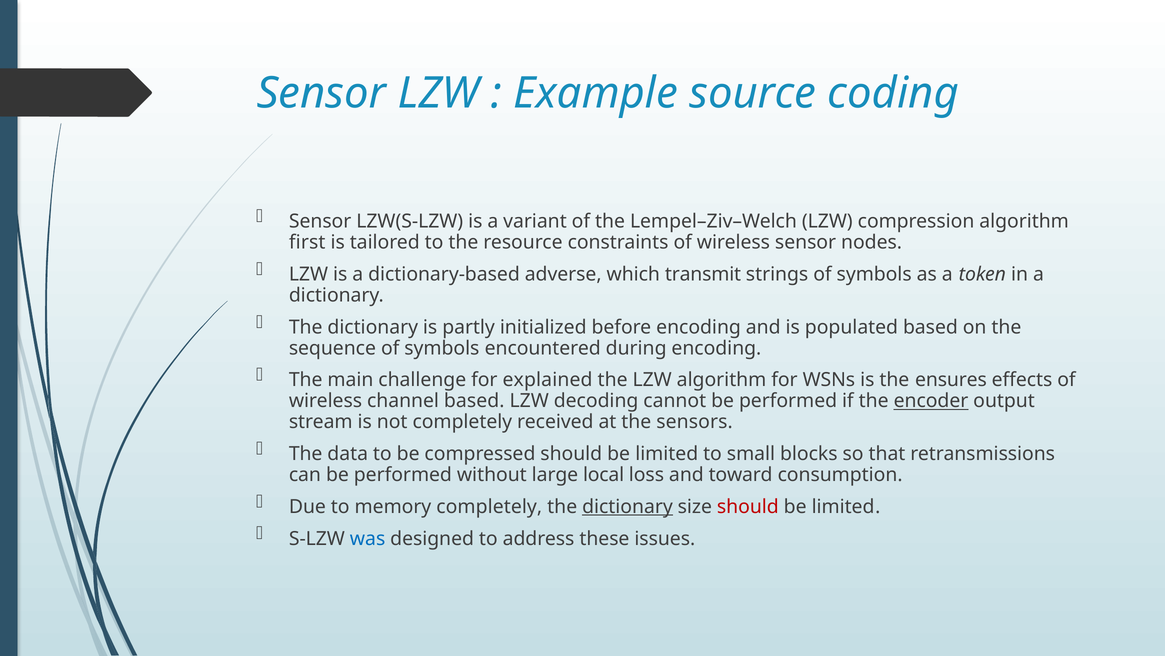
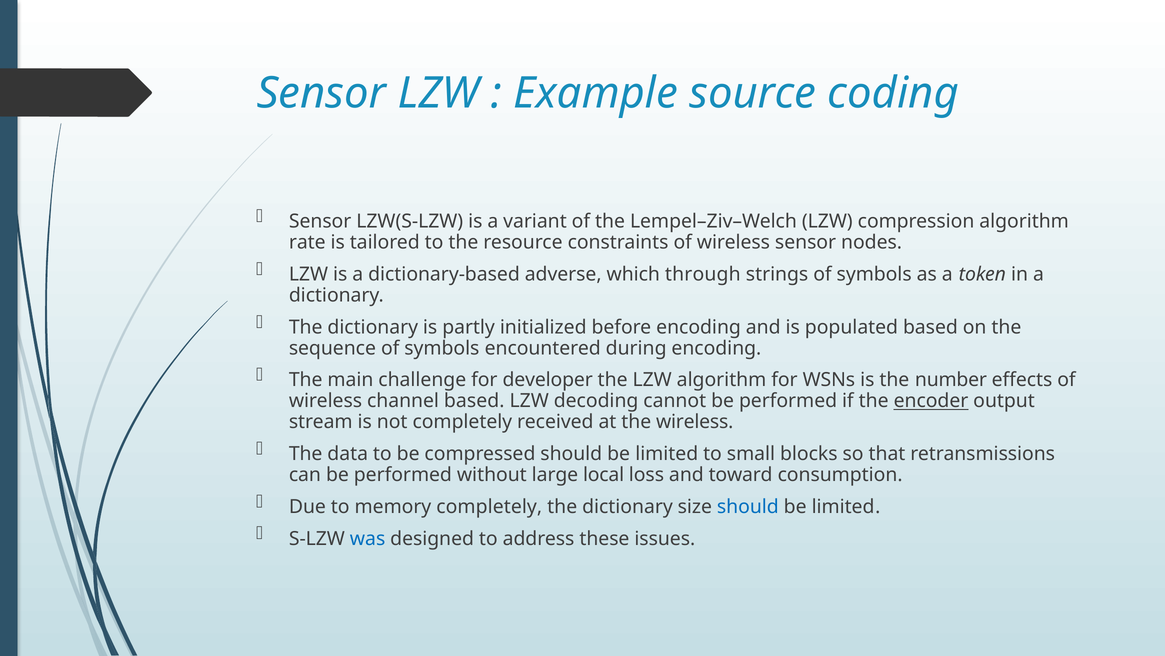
first: first -> rate
transmit: transmit -> through
explained: explained -> developer
ensures: ensures -> number
the sensors: sensors -> wireless
dictionary at (627, 506) underline: present -> none
should at (748, 506) colour: red -> blue
